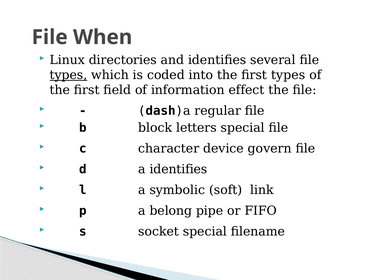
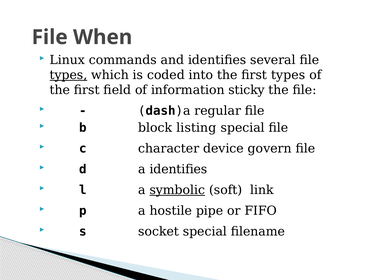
directories: directories -> commands
effect: effect -> sticky
letters: letters -> listing
symbolic underline: none -> present
belong: belong -> hostile
